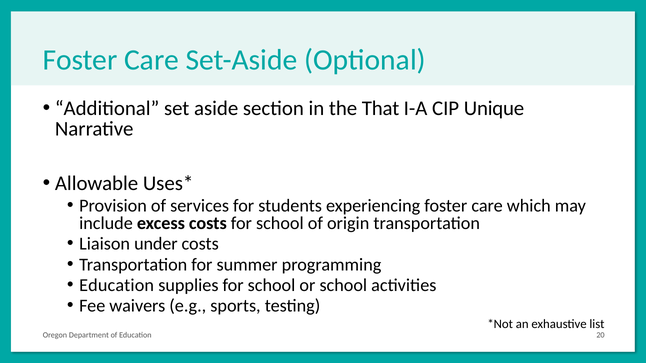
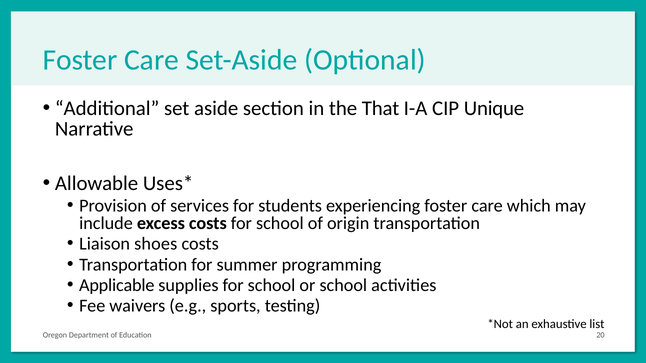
under: under -> shoes
Education at (117, 286): Education -> Applicable
